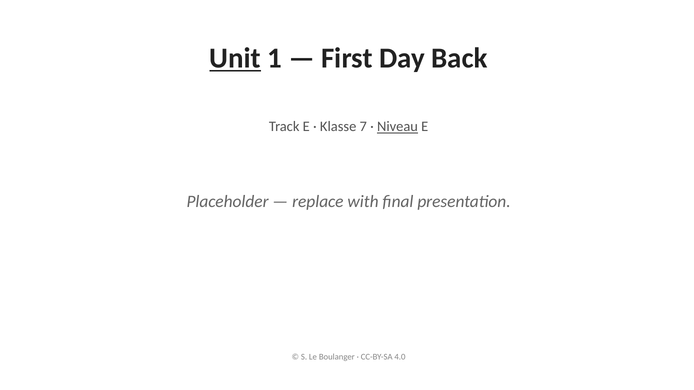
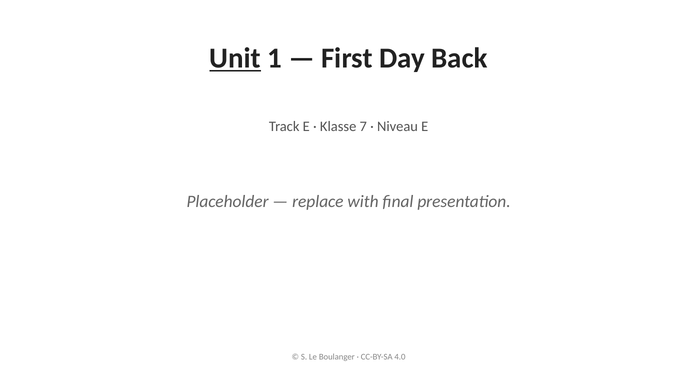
Niveau underline: present -> none
